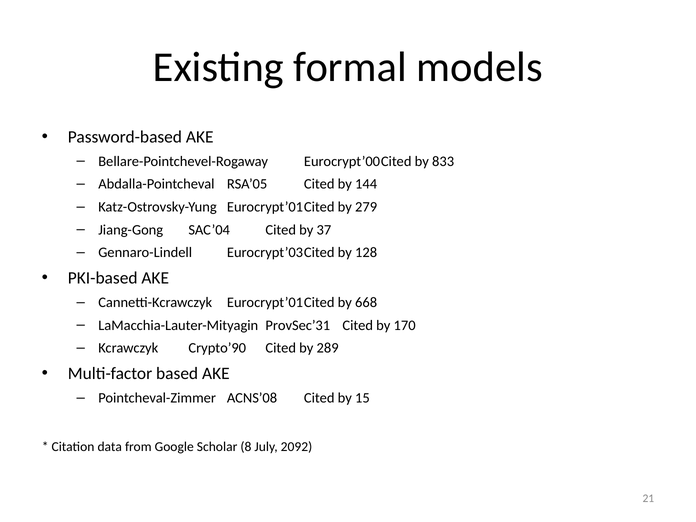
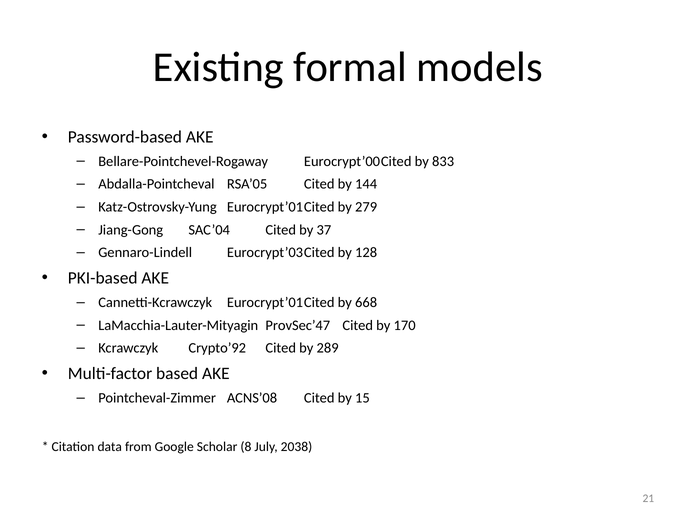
ProvSec’31: ProvSec’31 -> ProvSec’47
Crypto’90: Crypto’90 -> Crypto’92
2092: 2092 -> 2038
